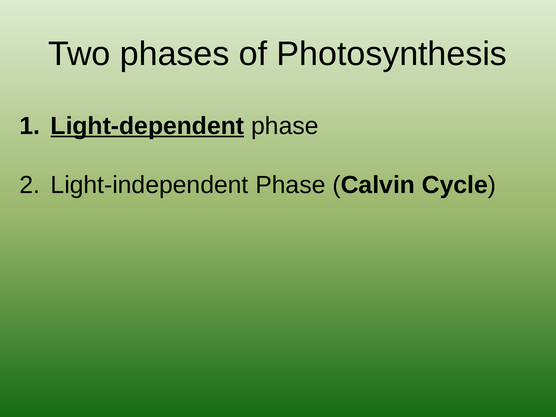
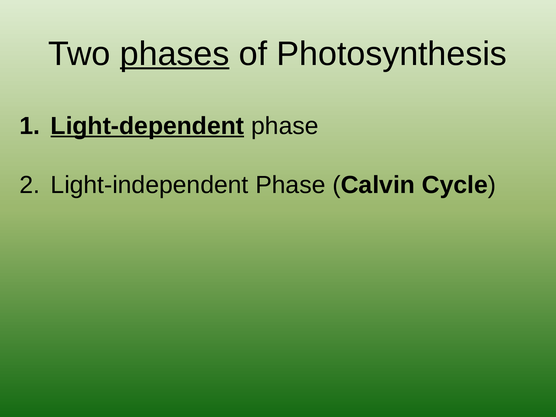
phases underline: none -> present
